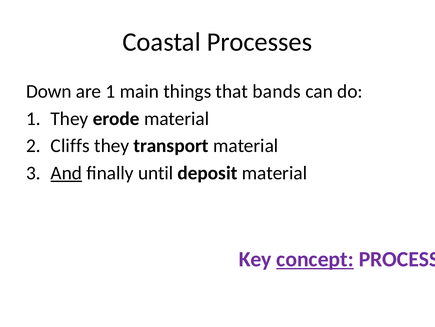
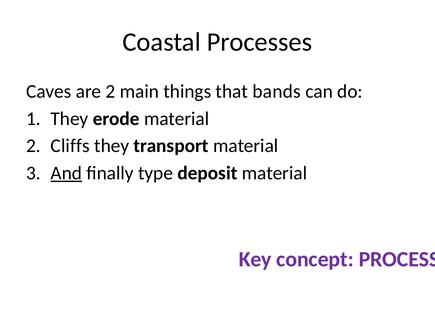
Down: Down -> Caves
are 1: 1 -> 2
until: until -> type
concept underline: present -> none
